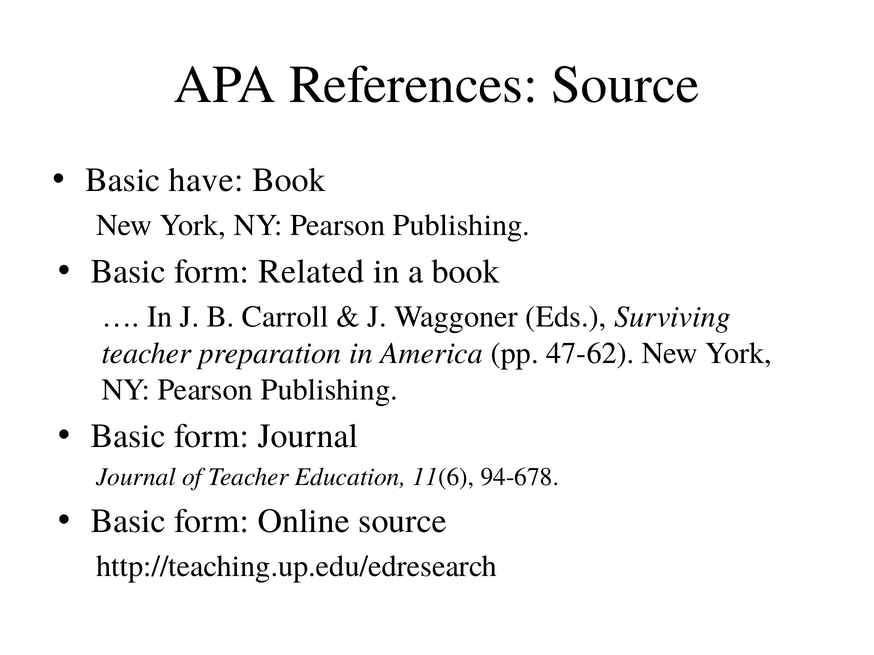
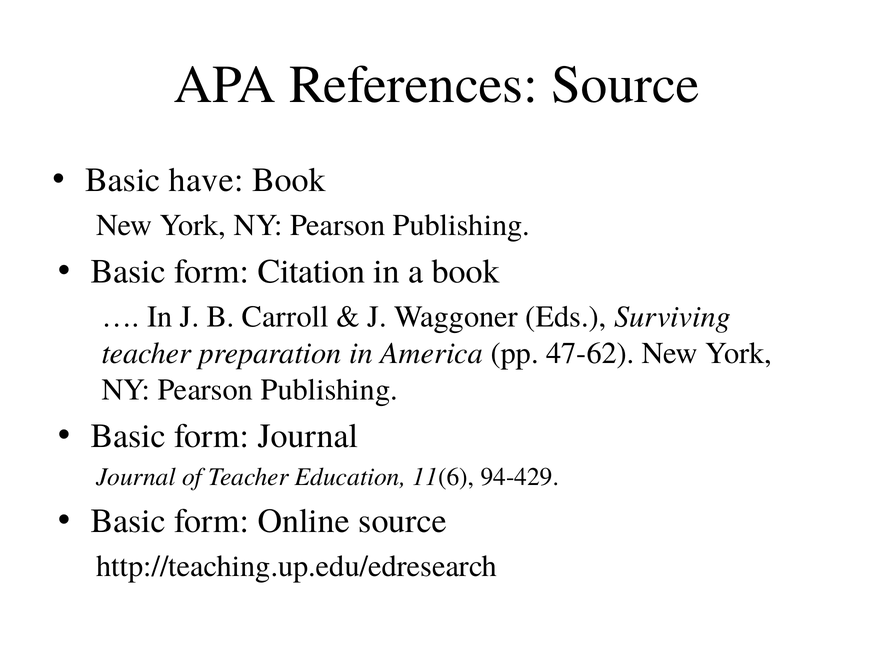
Related: Related -> Citation
94-678: 94-678 -> 94-429
